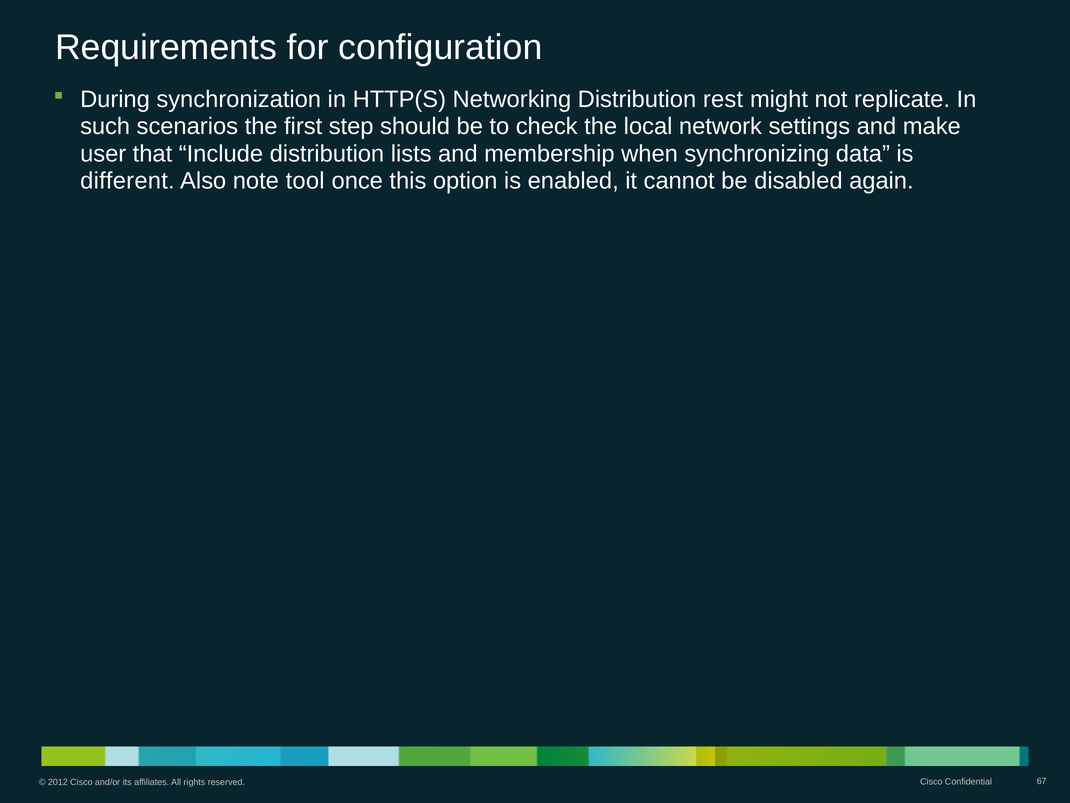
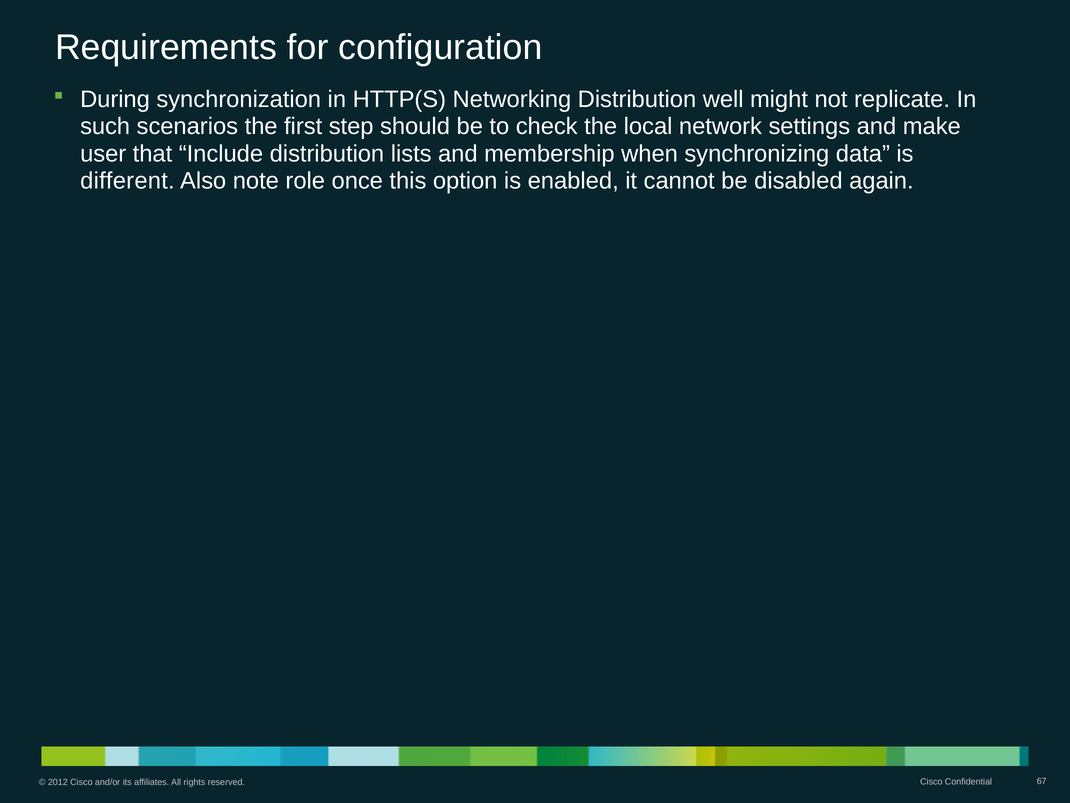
rest: rest -> well
tool: tool -> role
